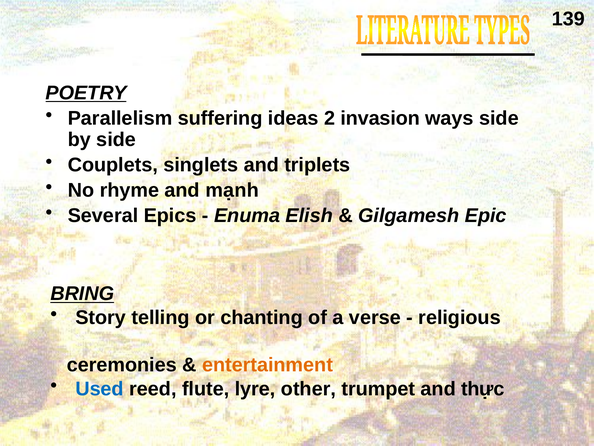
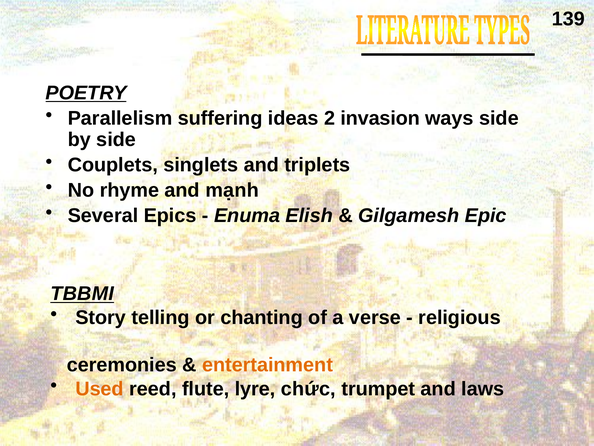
BRING: BRING -> TBBMI
Used colour: blue -> orange
other: other -> chức
thực: thực -> laws
